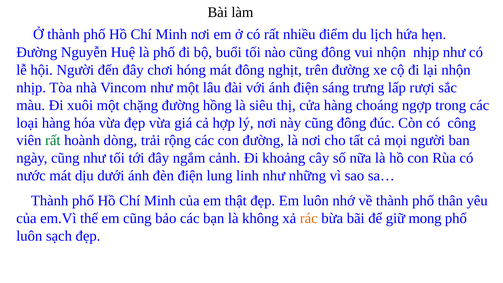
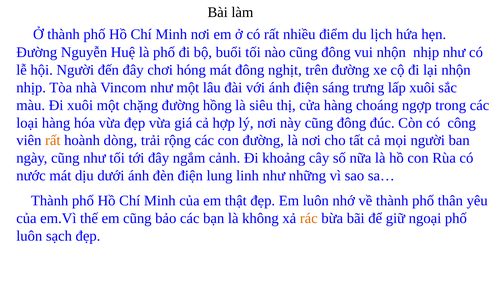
lấp rượi: rượi -> xuôi
rất at (53, 140) colour: green -> orange
mong: mong -> ngoại
